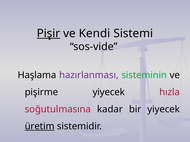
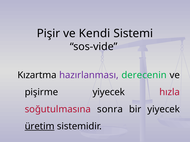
Pişir underline: present -> none
Haşlama: Haşlama -> Kızartma
sisteminin: sisteminin -> derecenin
kadar: kadar -> sonra
